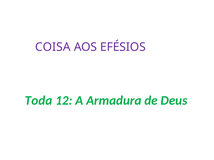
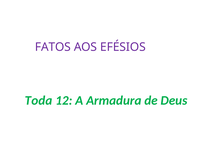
COISA: COISA -> FATOS
